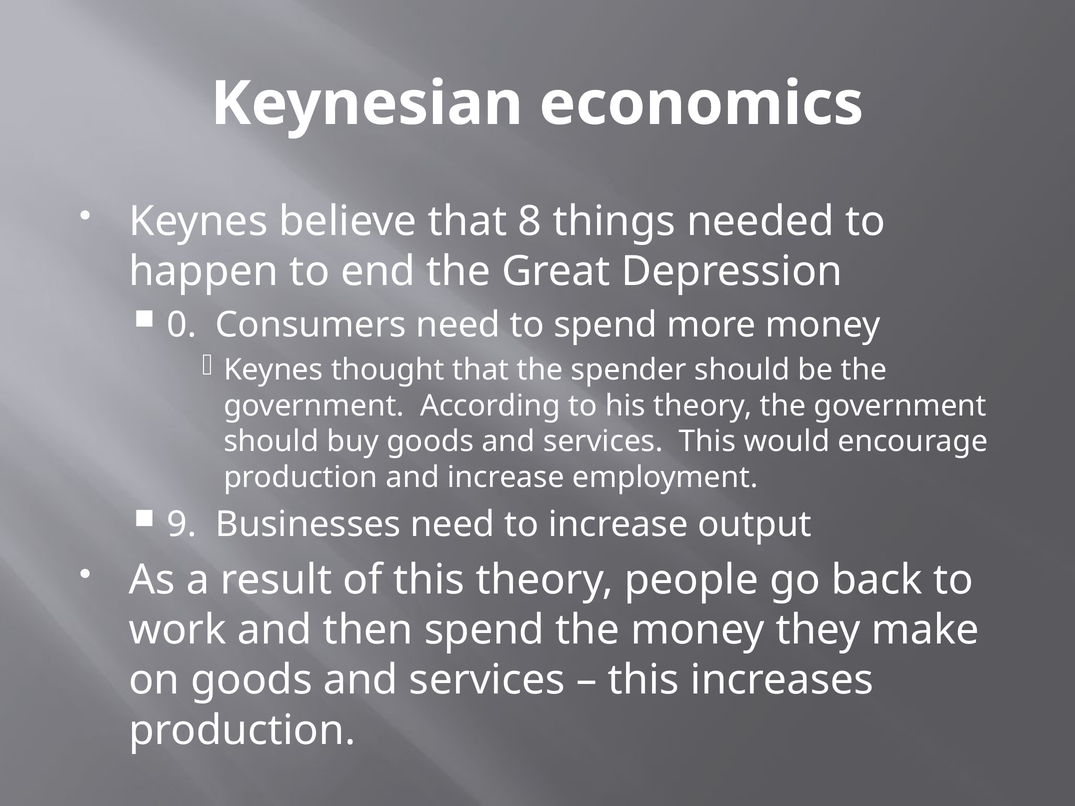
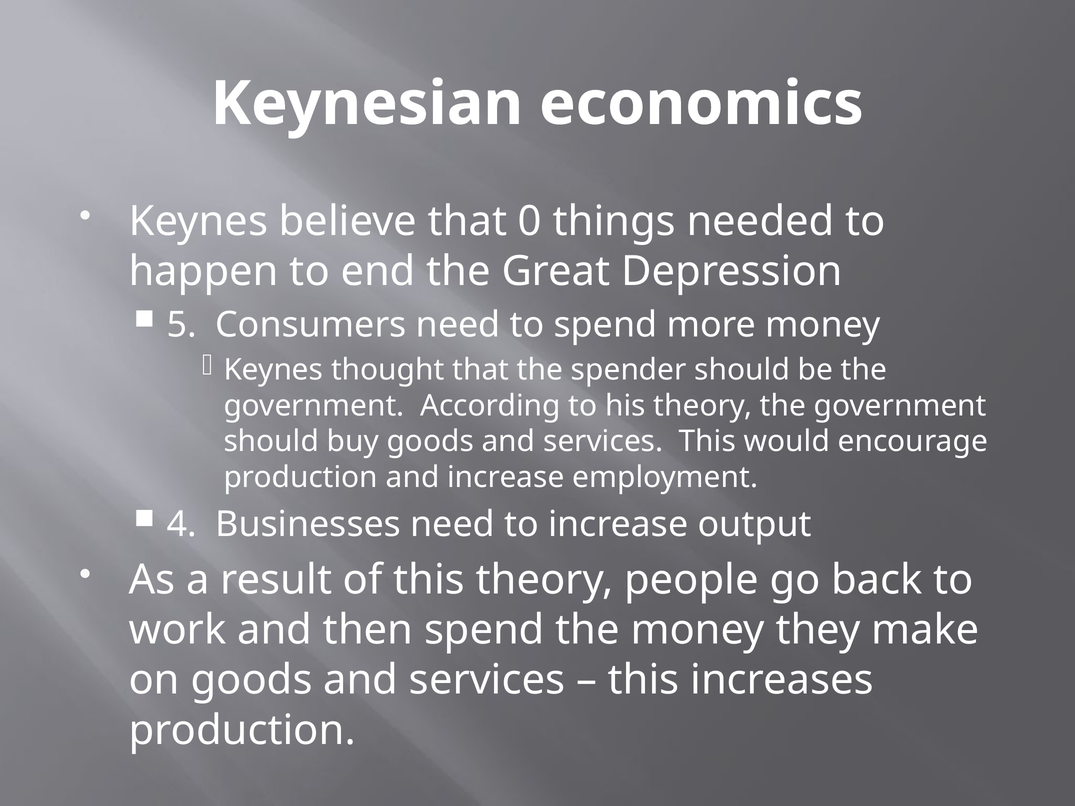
8: 8 -> 0
0: 0 -> 5
9: 9 -> 4
